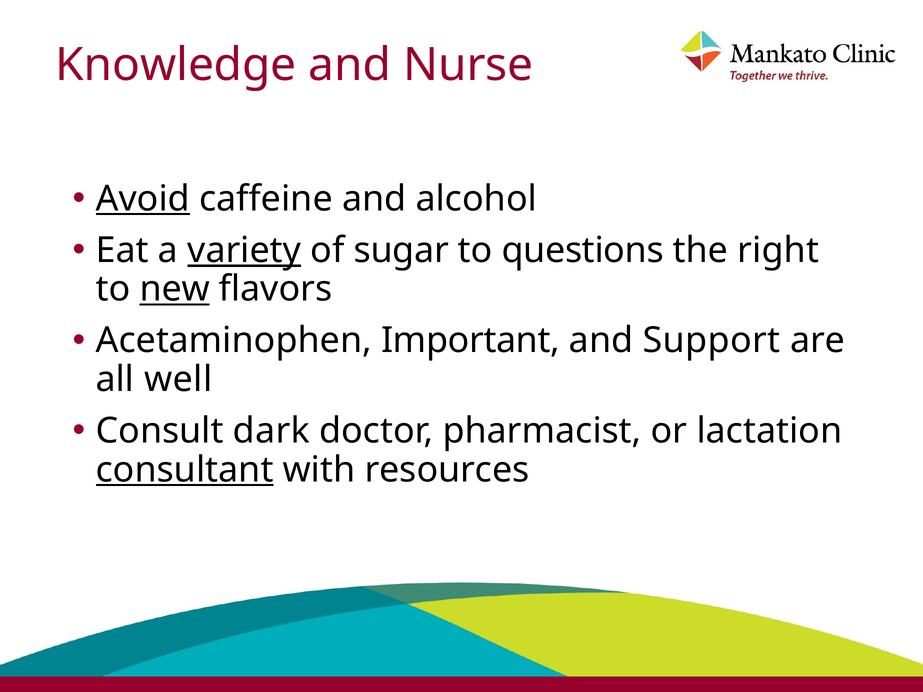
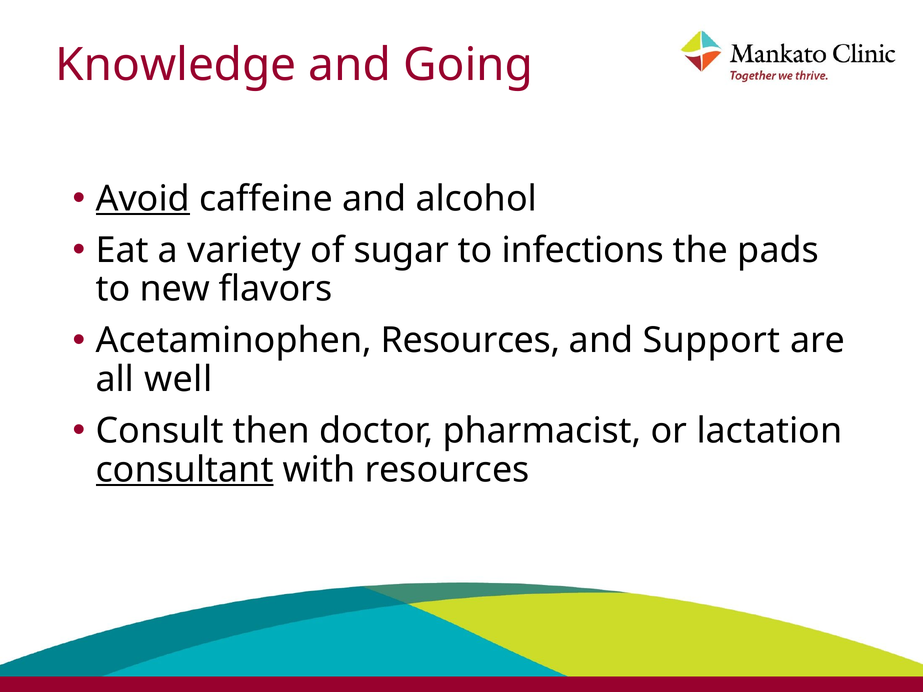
Nurse: Nurse -> Going
variety underline: present -> none
questions: questions -> infections
right: right -> pads
new underline: present -> none
Acetaminophen Important: Important -> Resources
dark: dark -> then
